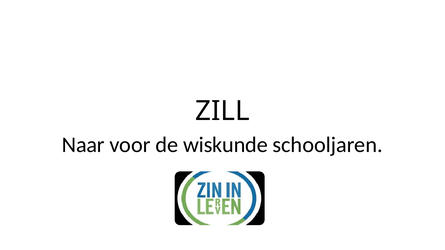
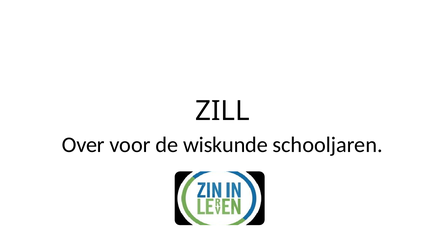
Naar: Naar -> Over
